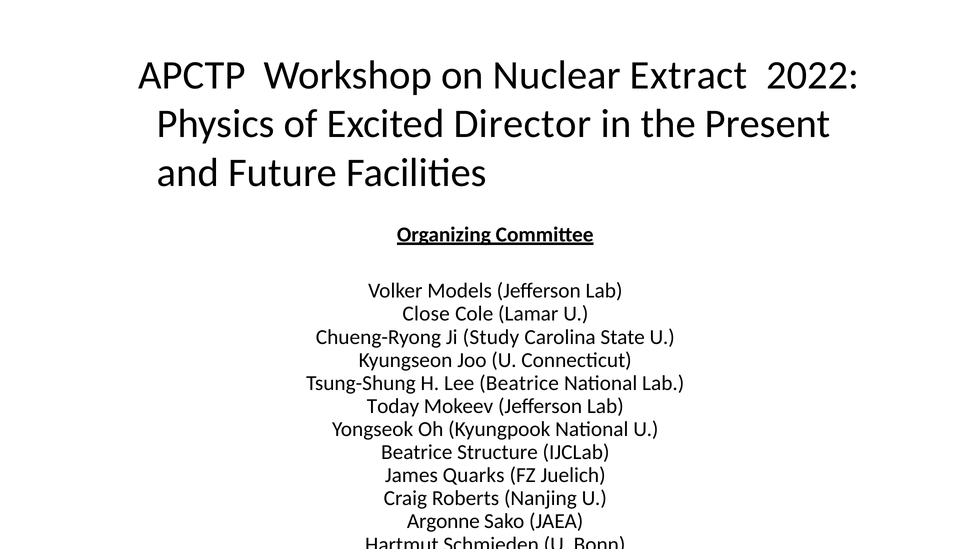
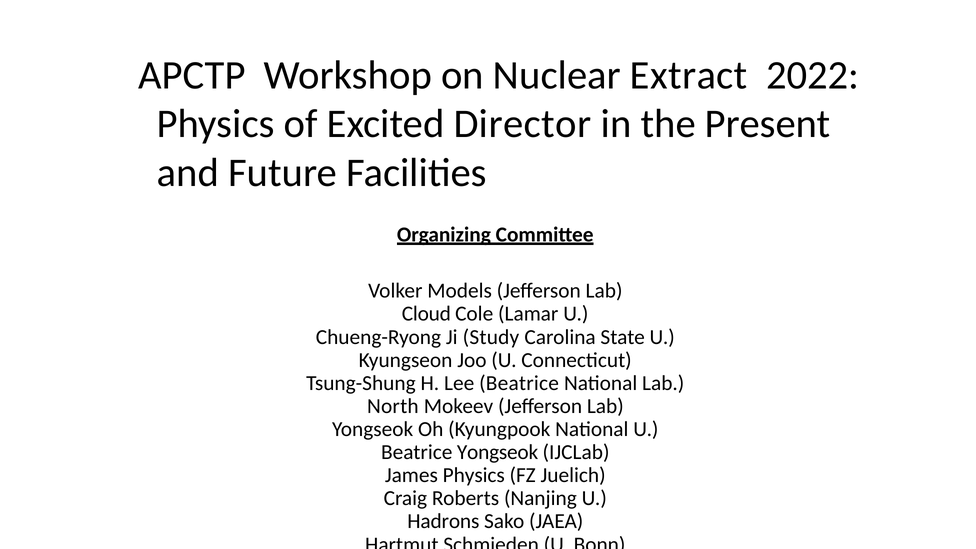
Close: Close -> Cloud
Today: Today -> North
Beatrice Structure: Structure -> Yongseok
James Quarks: Quarks -> Physics
Argonne: Argonne -> Hadrons
